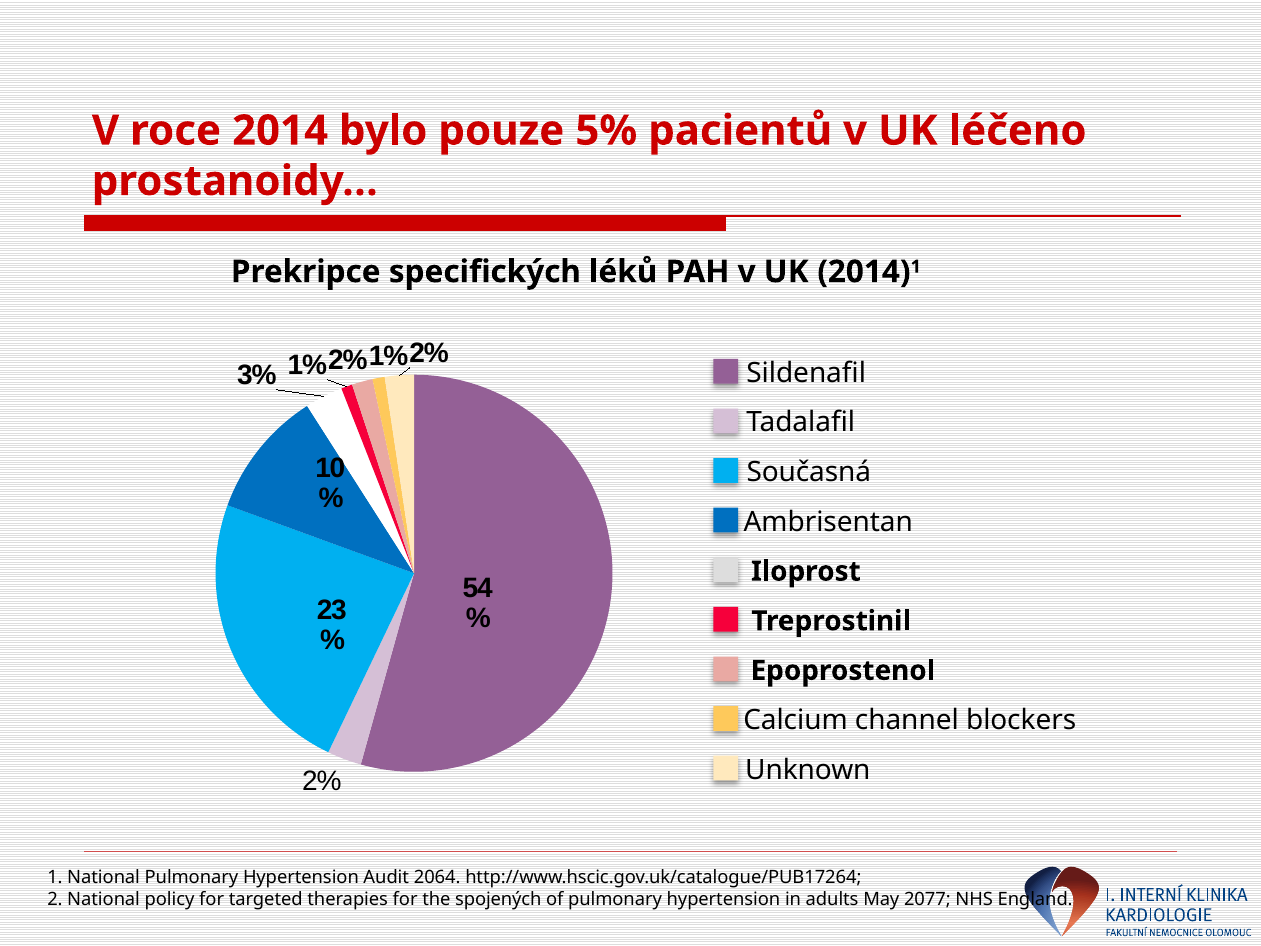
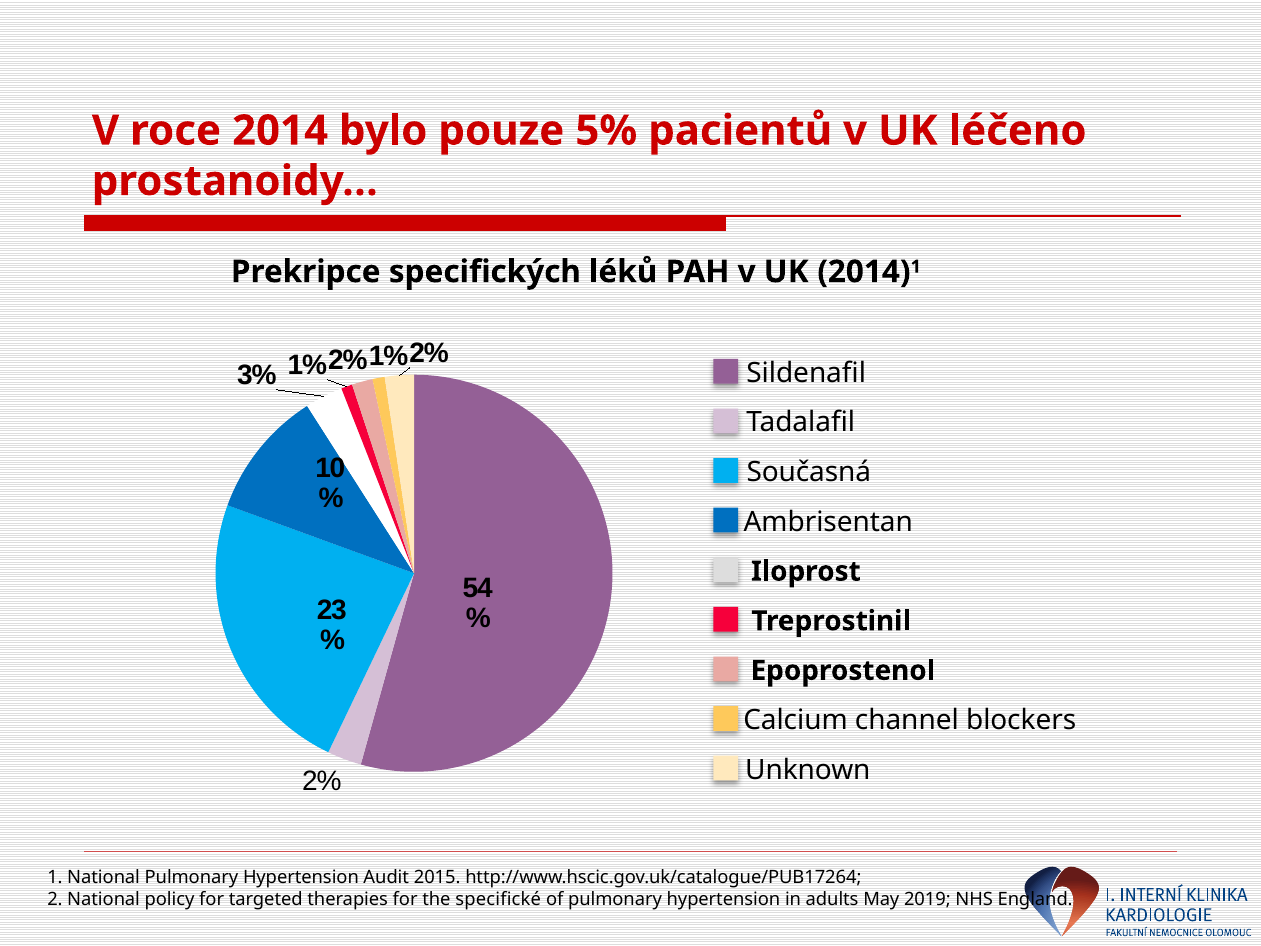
2064: 2064 -> 2015
spojených: spojených -> specifické
2077: 2077 -> 2019
